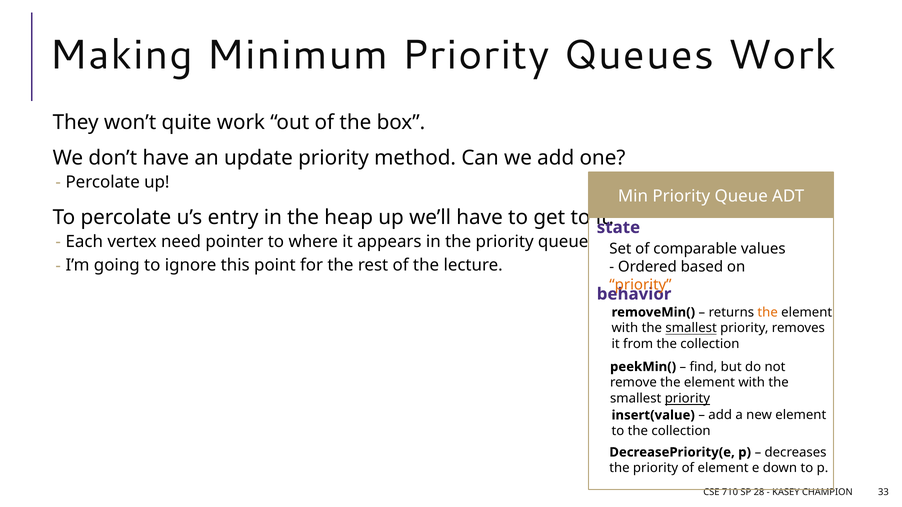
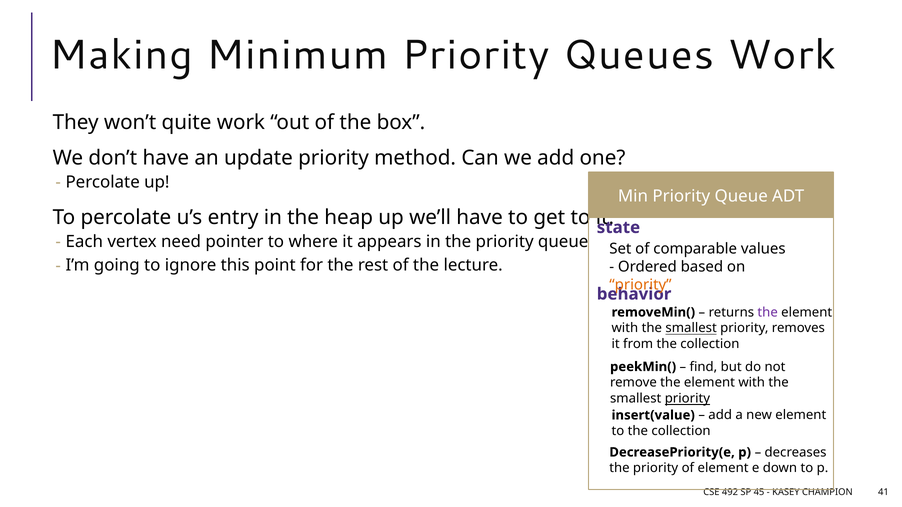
the at (768, 312) colour: orange -> purple
710: 710 -> 492
28: 28 -> 45
33: 33 -> 41
